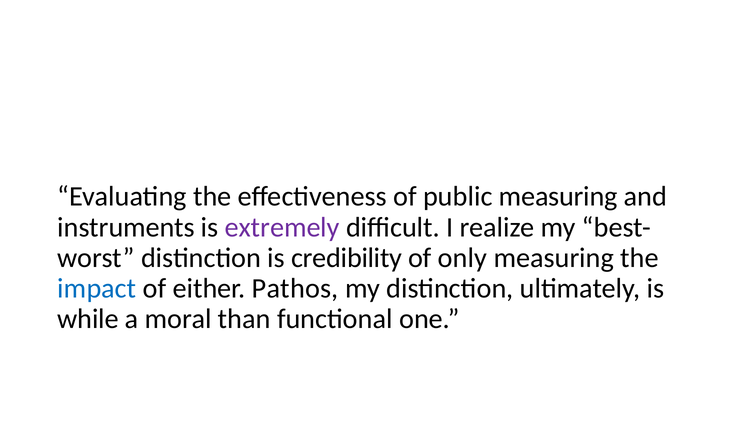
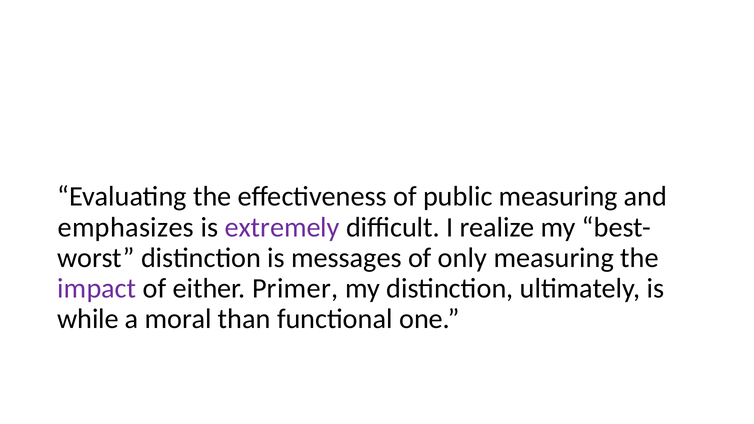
instruments: instruments -> emphasizes
credibility: credibility -> messages
impact colour: blue -> purple
Pathos: Pathos -> Primer
